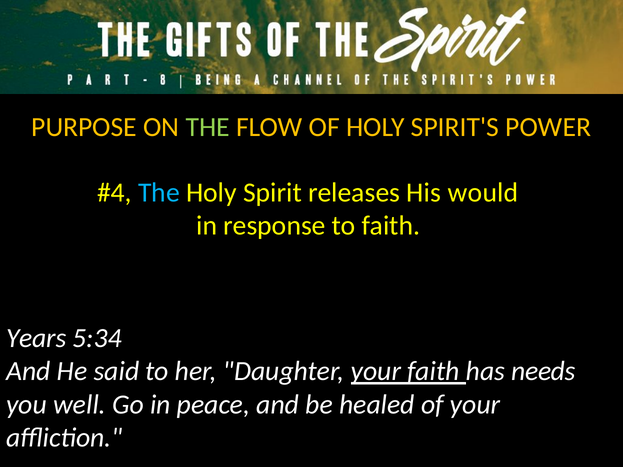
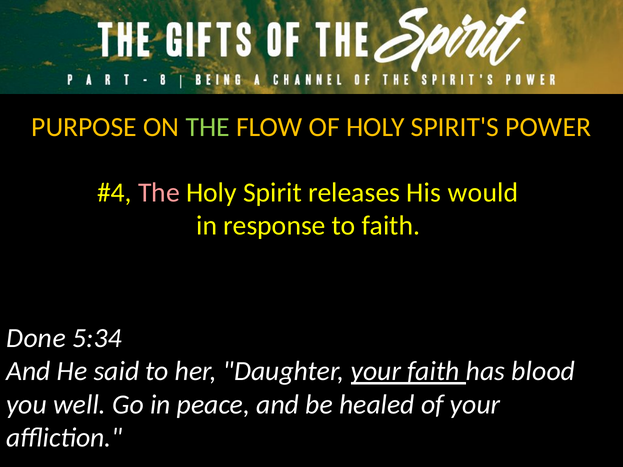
The at (159, 193) colour: light blue -> pink
Years: Years -> Done
needs: needs -> blood
